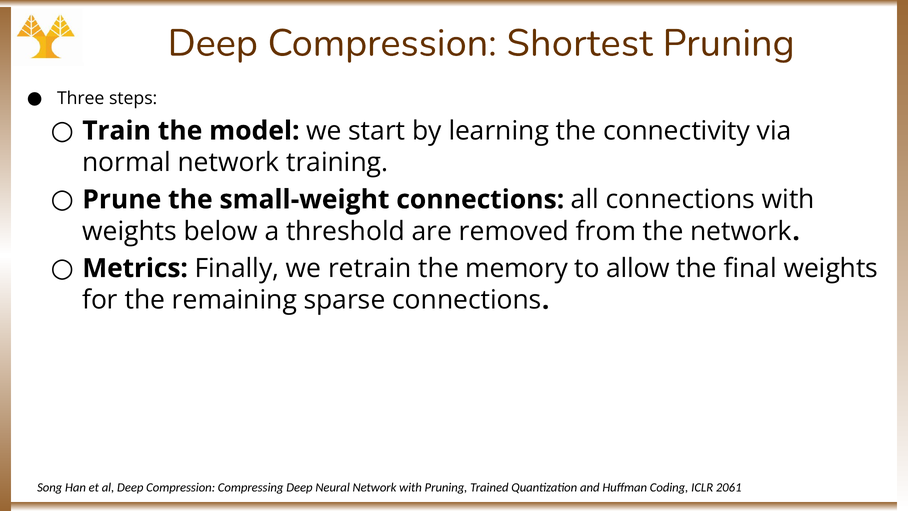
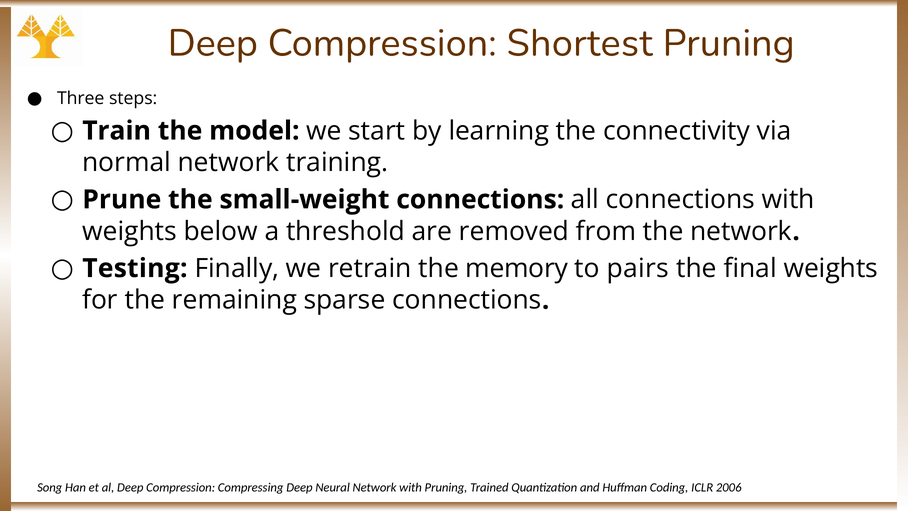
Metrics: Metrics -> Testing
allow: allow -> pairs
2061: 2061 -> 2006
